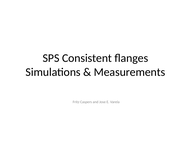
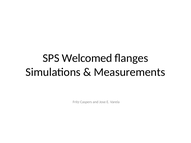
Consistent: Consistent -> Welcomed
